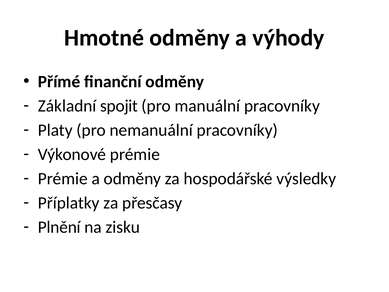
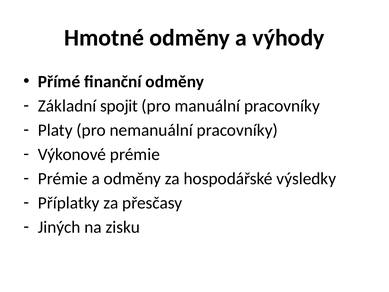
Plnění: Plnění -> Jiných
